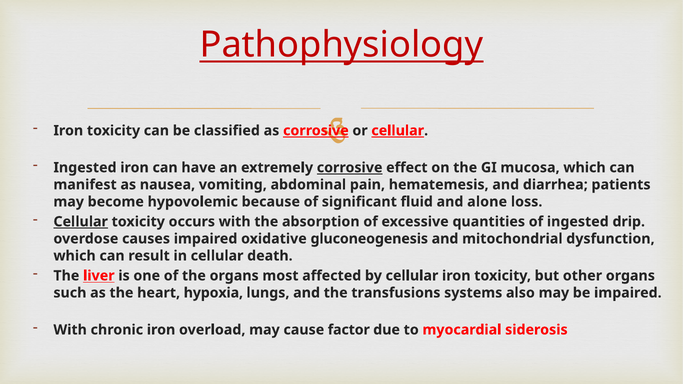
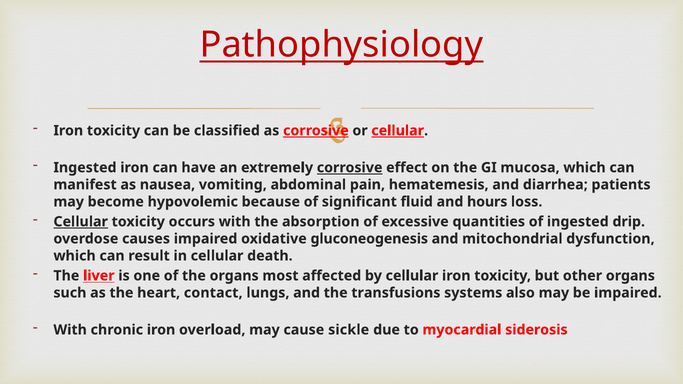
alone: alone -> hours
hypoxia: hypoxia -> contact
factor: factor -> sickle
